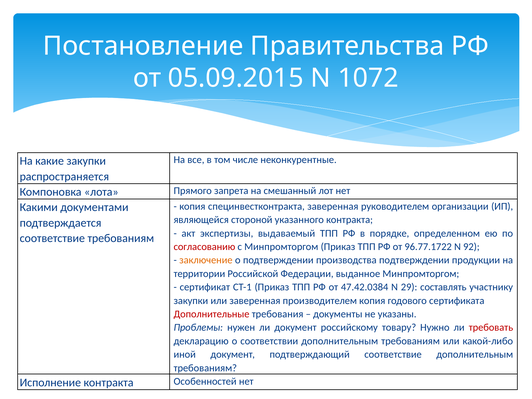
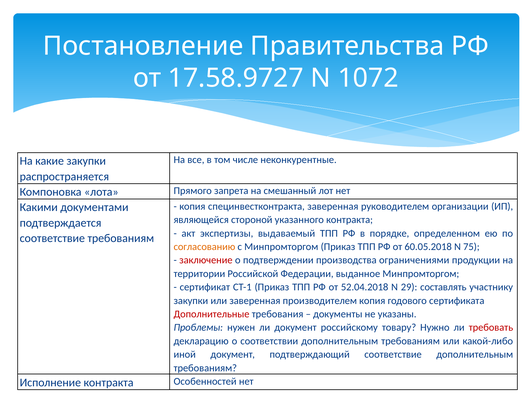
05.09.2015: 05.09.2015 -> 17.58.9727
согласованию colour: red -> orange
96.77.1722: 96.77.1722 -> 60.05.2018
92: 92 -> 75
заключение colour: orange -> red
производства подтверждении: подтверждении -> ограничениями
47.42.0384: 47.42.0384 -> 52.04.2018
